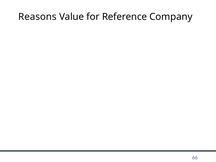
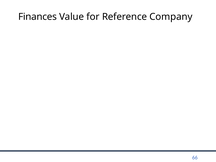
Reasons: Reasons -> Finances
